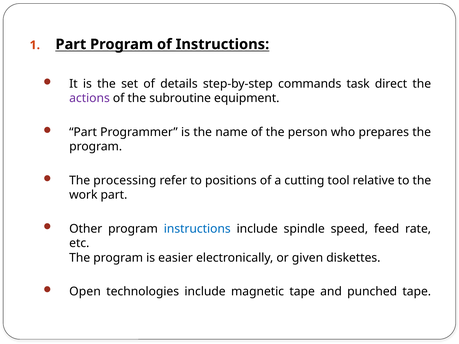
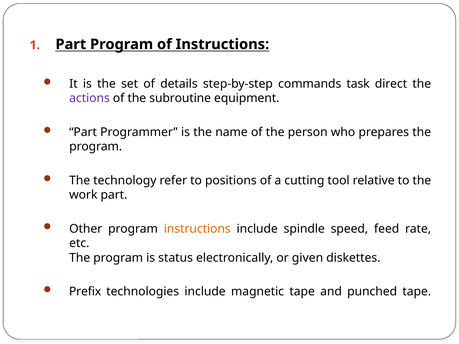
processing: processing -> technology
instructions at (197, 229) colour: blue -> orange
easier: easier -> status
Open: Open -> Prefix
